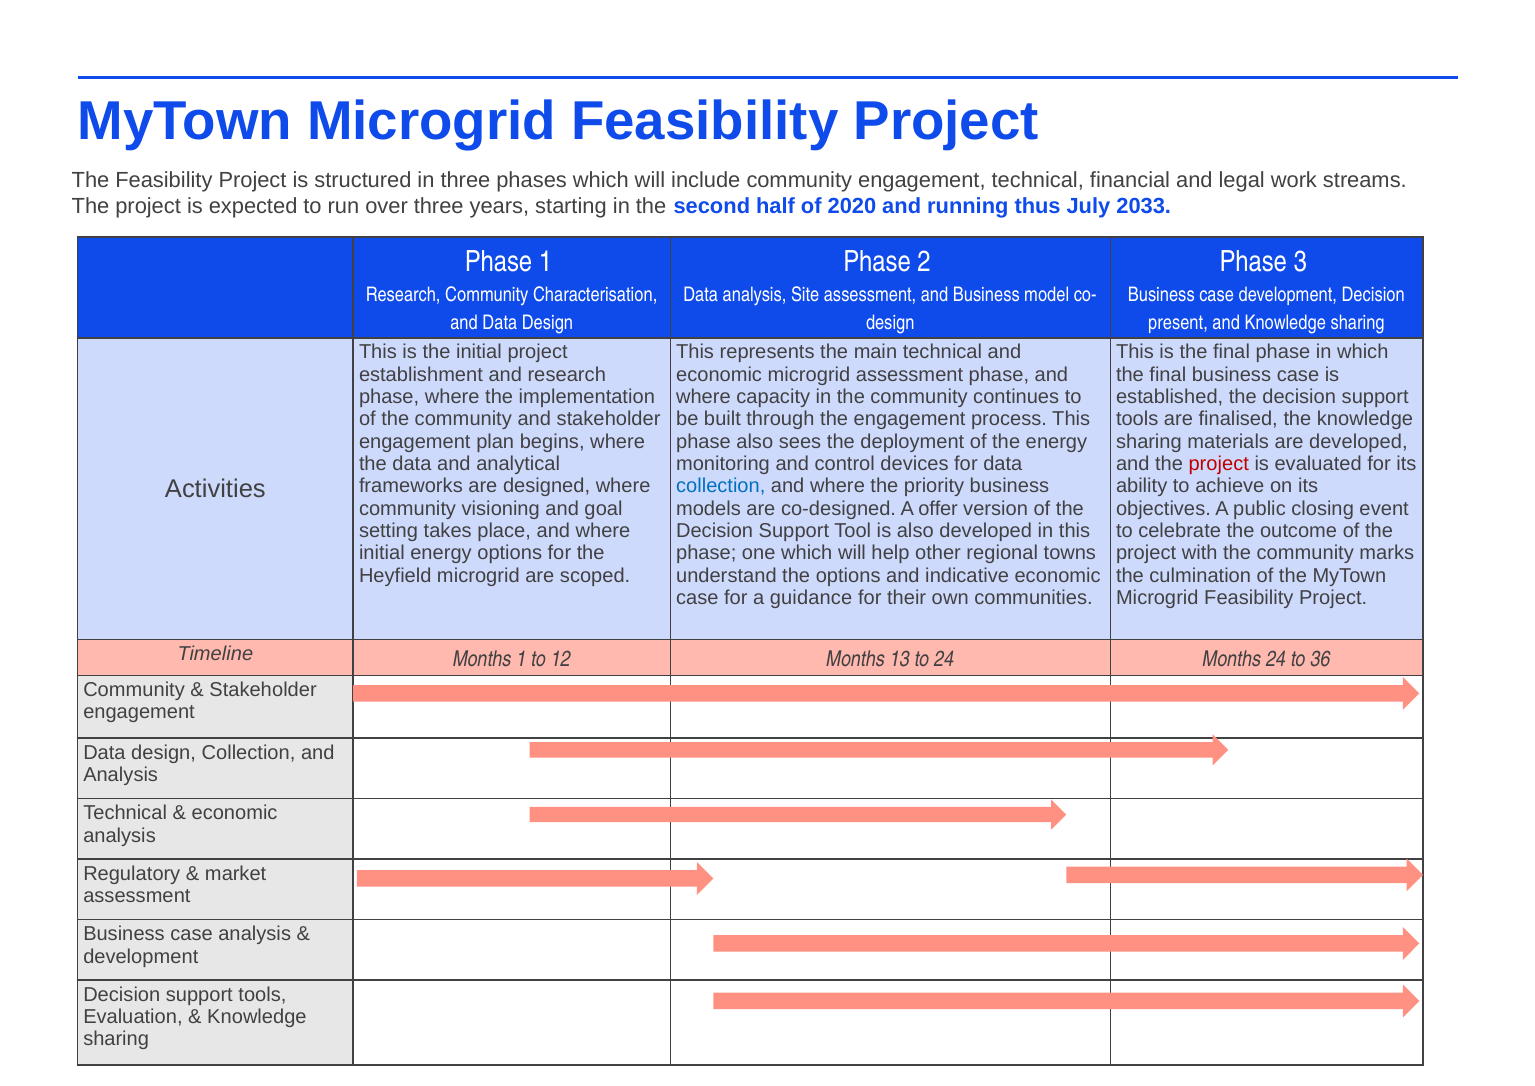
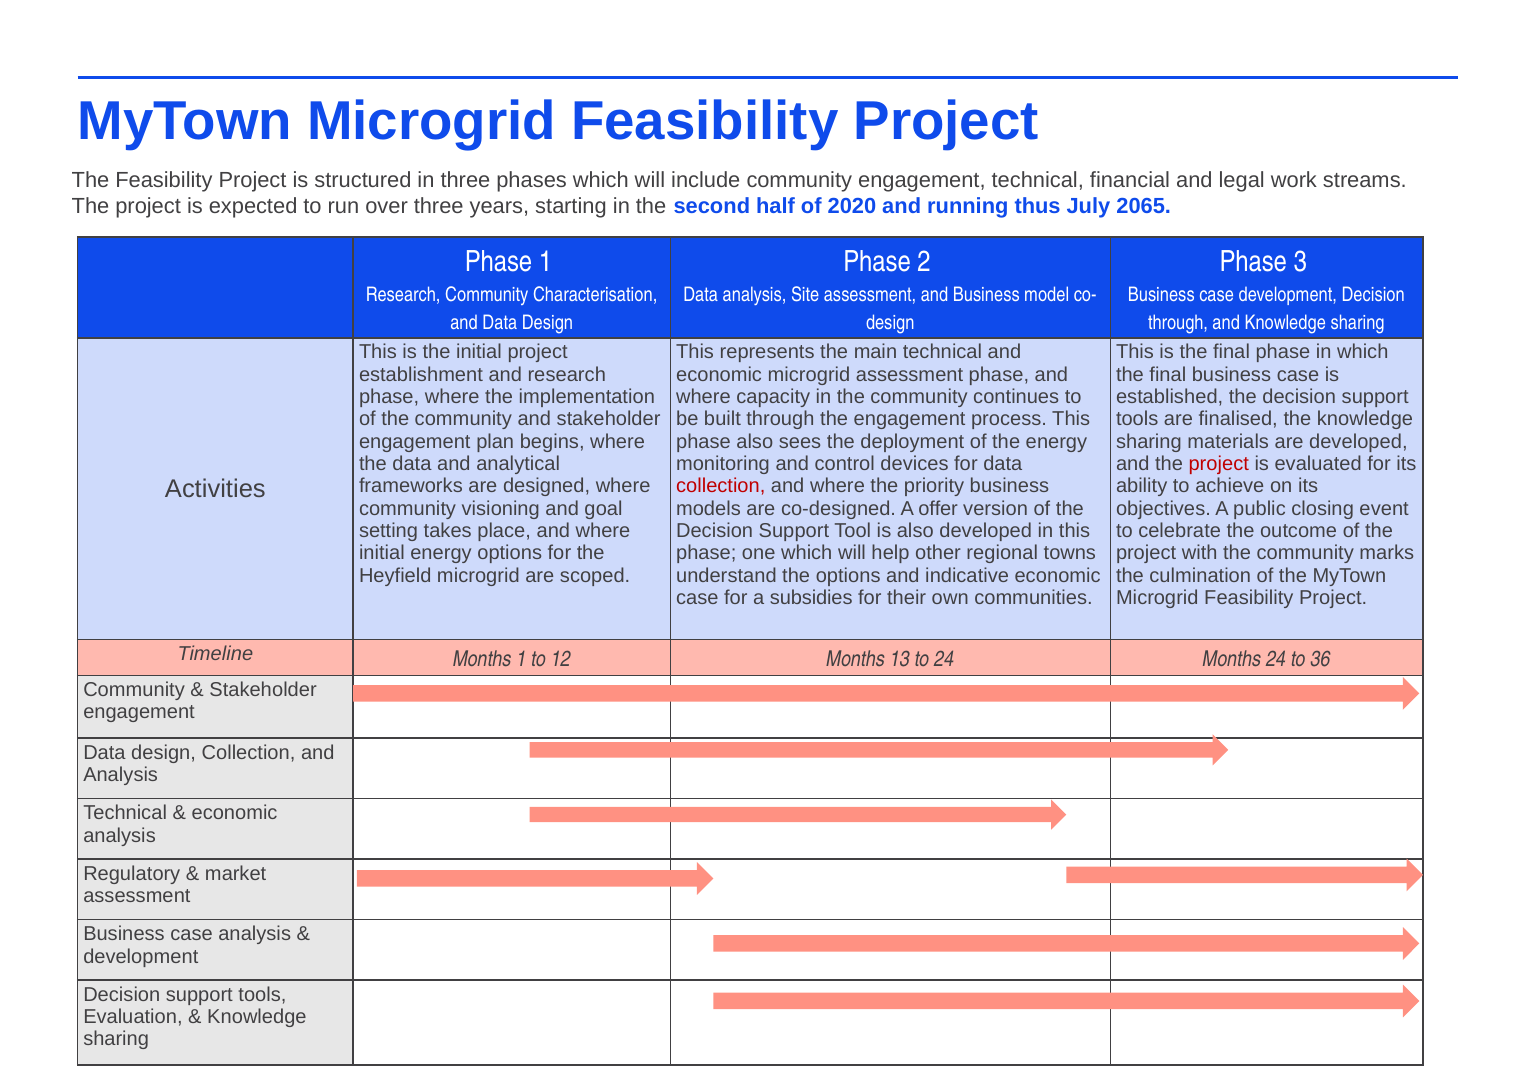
2033: 2033 -> 2065
present at (1178, 322): present -> through
collection at (721, 486) colour: blue -> red
guidance: guidance -> subsidies
